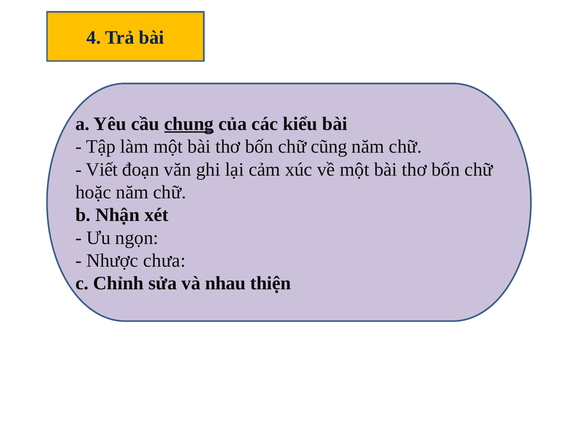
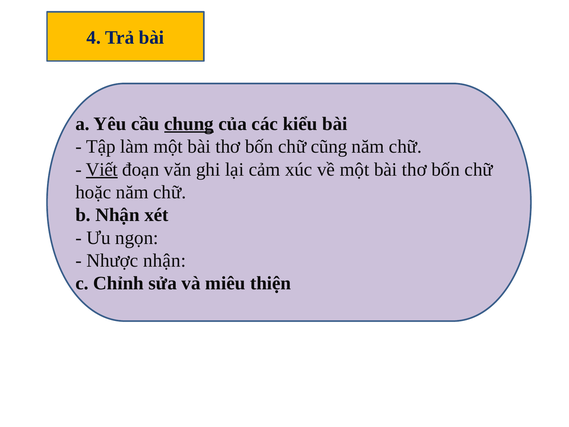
Viết underline: none -> present
Nhược chưa: chưa -> nhận
nhau: nhau -> miêu
